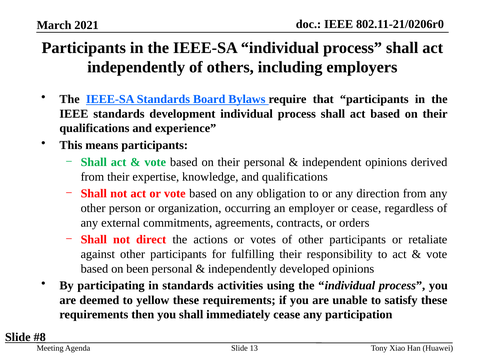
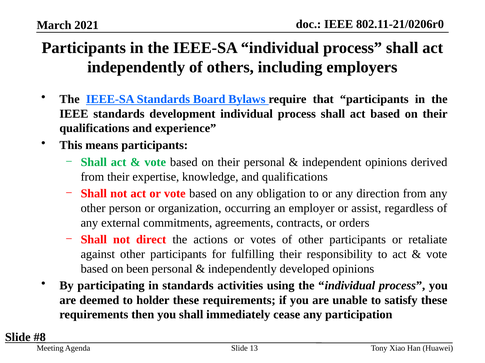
or cease: cease -> assist
yellow: yellow -> holder
